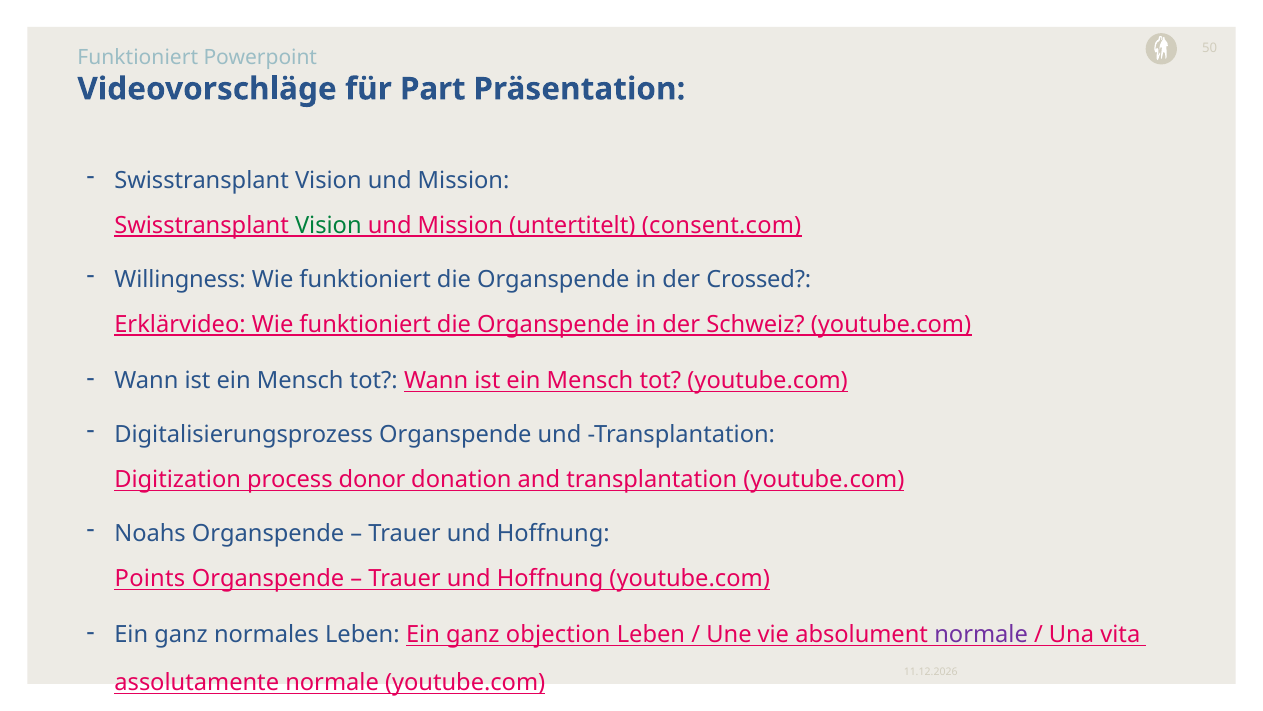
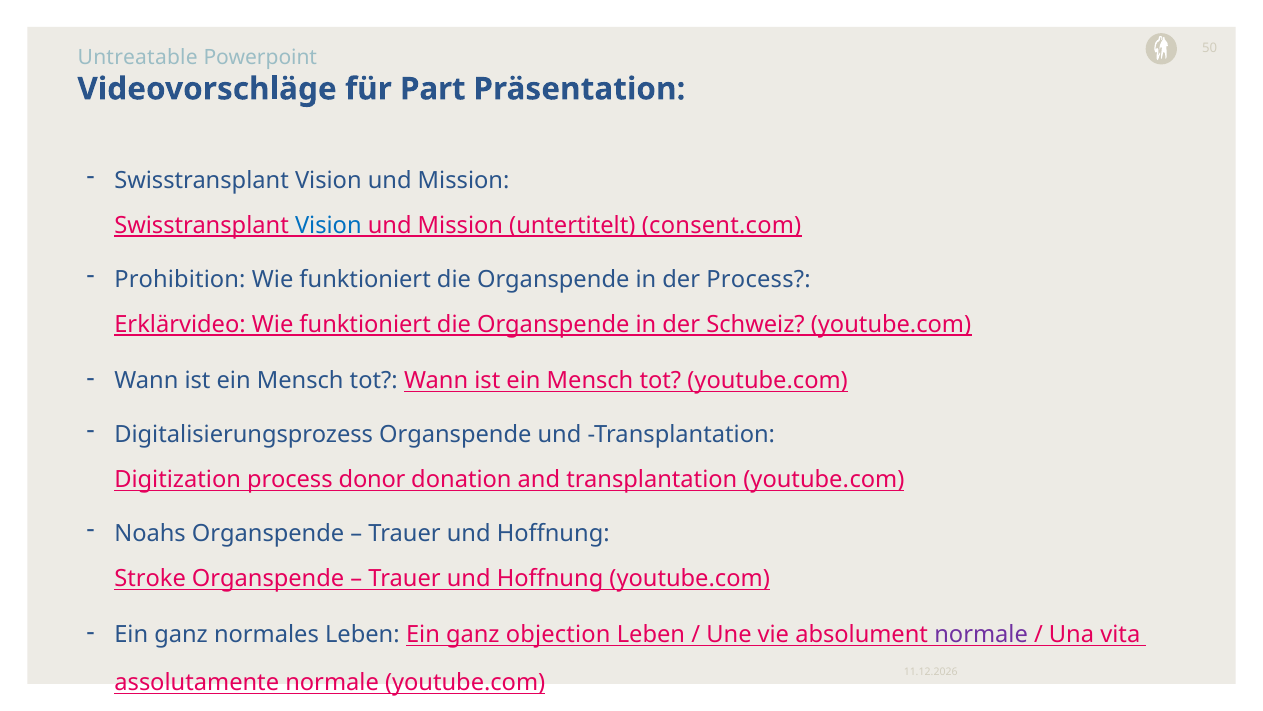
Funktioniert at (138, 58): Funktioniert -> Untreatable
Vision at (328, 225) colour: green -> blue
Willingness: Willingness -> Prohibition
der Crossed: Crossed -> Process
Points: Points -> Stroke
